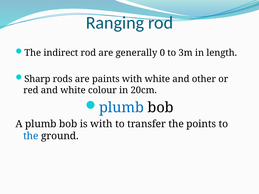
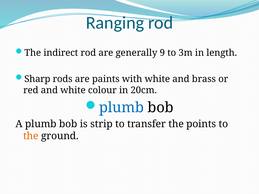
0: 0 -> 9
other: other -> brass
is with: with -> strip
the at (31, 136) colour: blue -> orange
